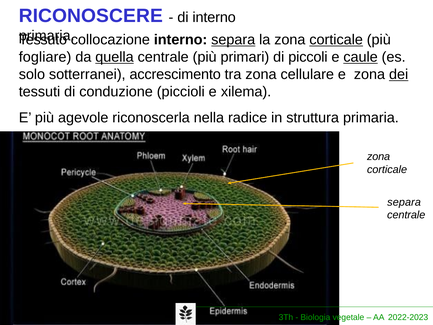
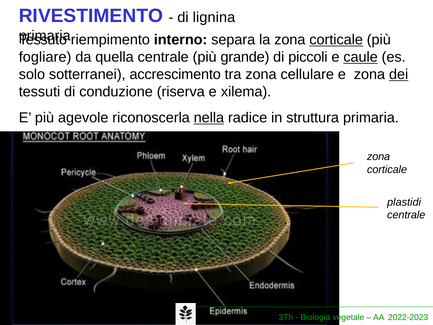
RICONOSCERE: RICONOSCERE -> RIVESTIMENTO
di interno: interno -> lignina
collocazione: collocazione -> riempimento
separa at (233, 40) underline: present -> none
quella underline: present -> none
primari: primari -> grande
piccioli: piccioli -> riserva
nella underline: none -> present
separa at (404, 202): separa -> plastidi
